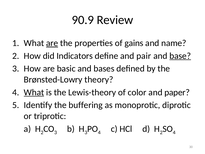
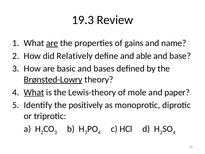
90.9: 90.9 -> 19.3
Indicators: Indicators -> Relatively
pair: pair -> able
base underline: present -> none
Brønsted-Lowry underline: none -> present
color: color -> mole
buffering: buffering -> positively
